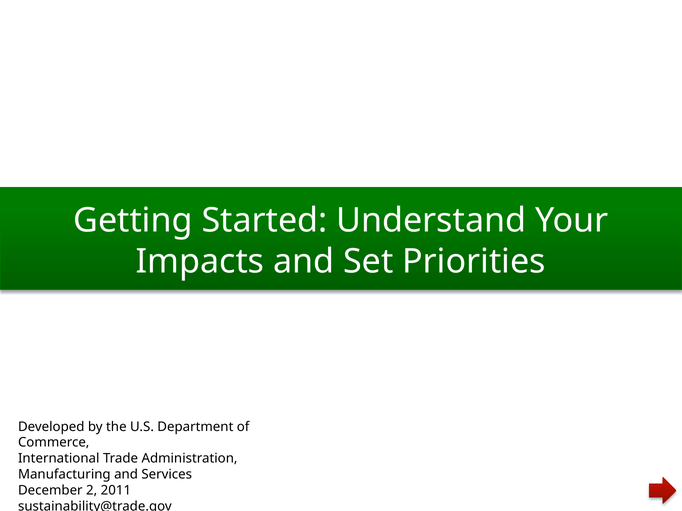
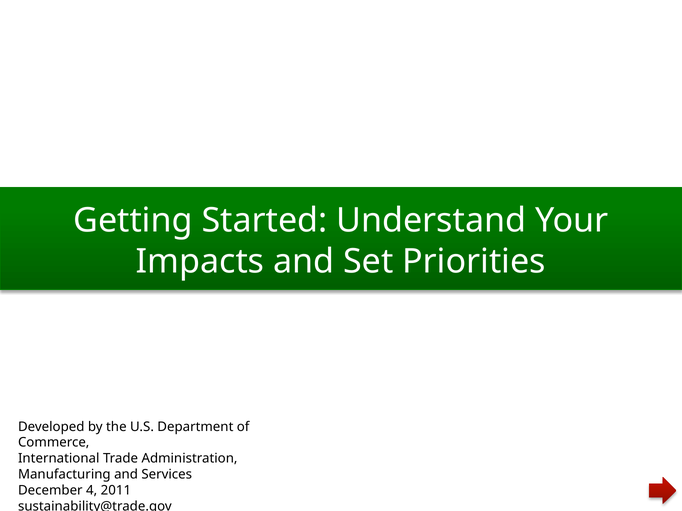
2: 2 -> 4
